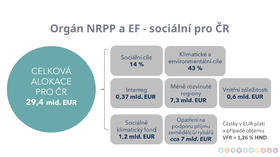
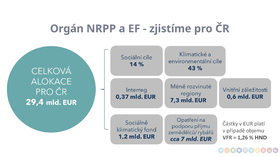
sociální: sociální -> zjistíme
